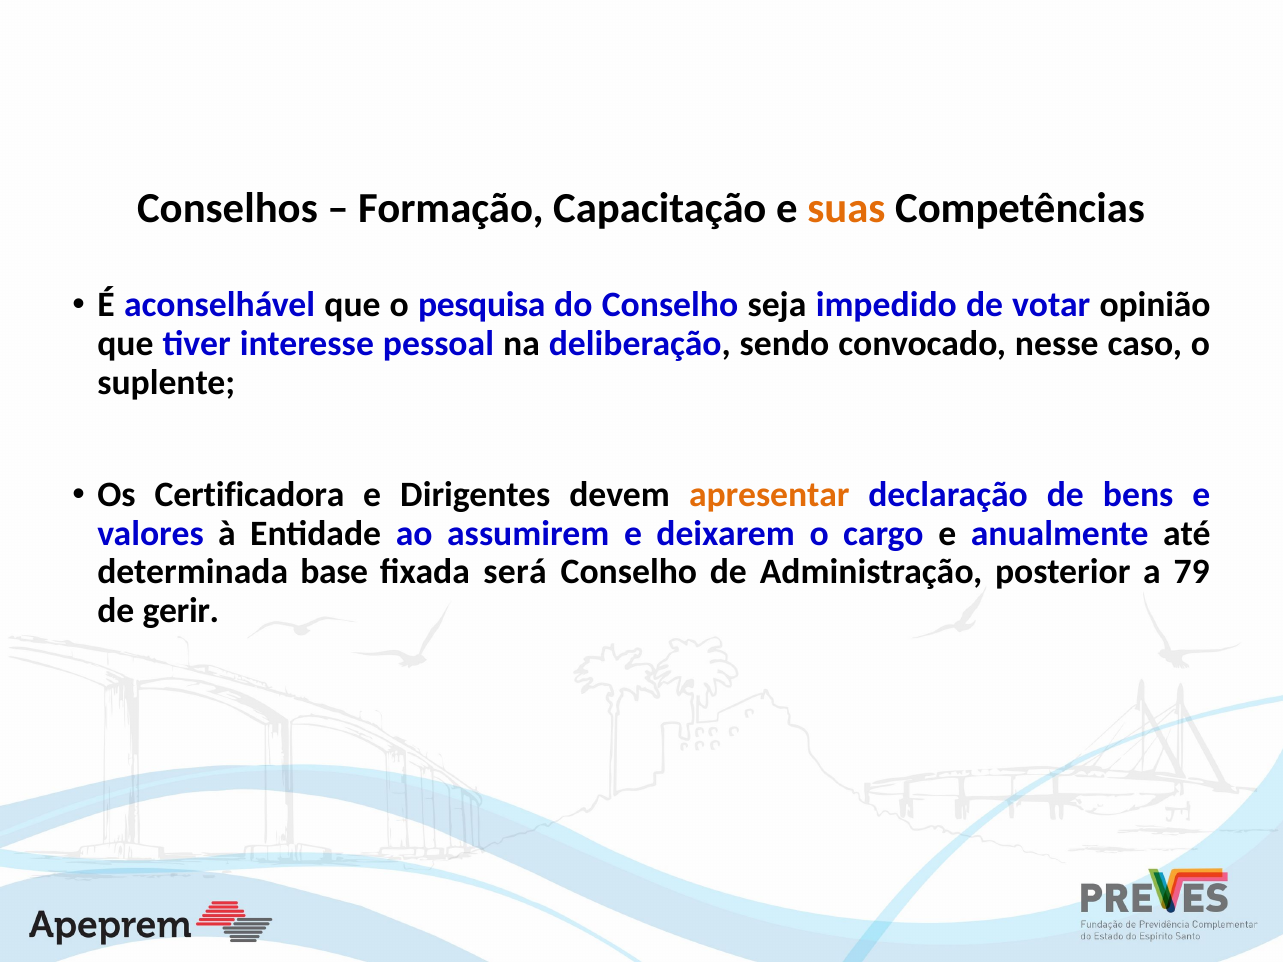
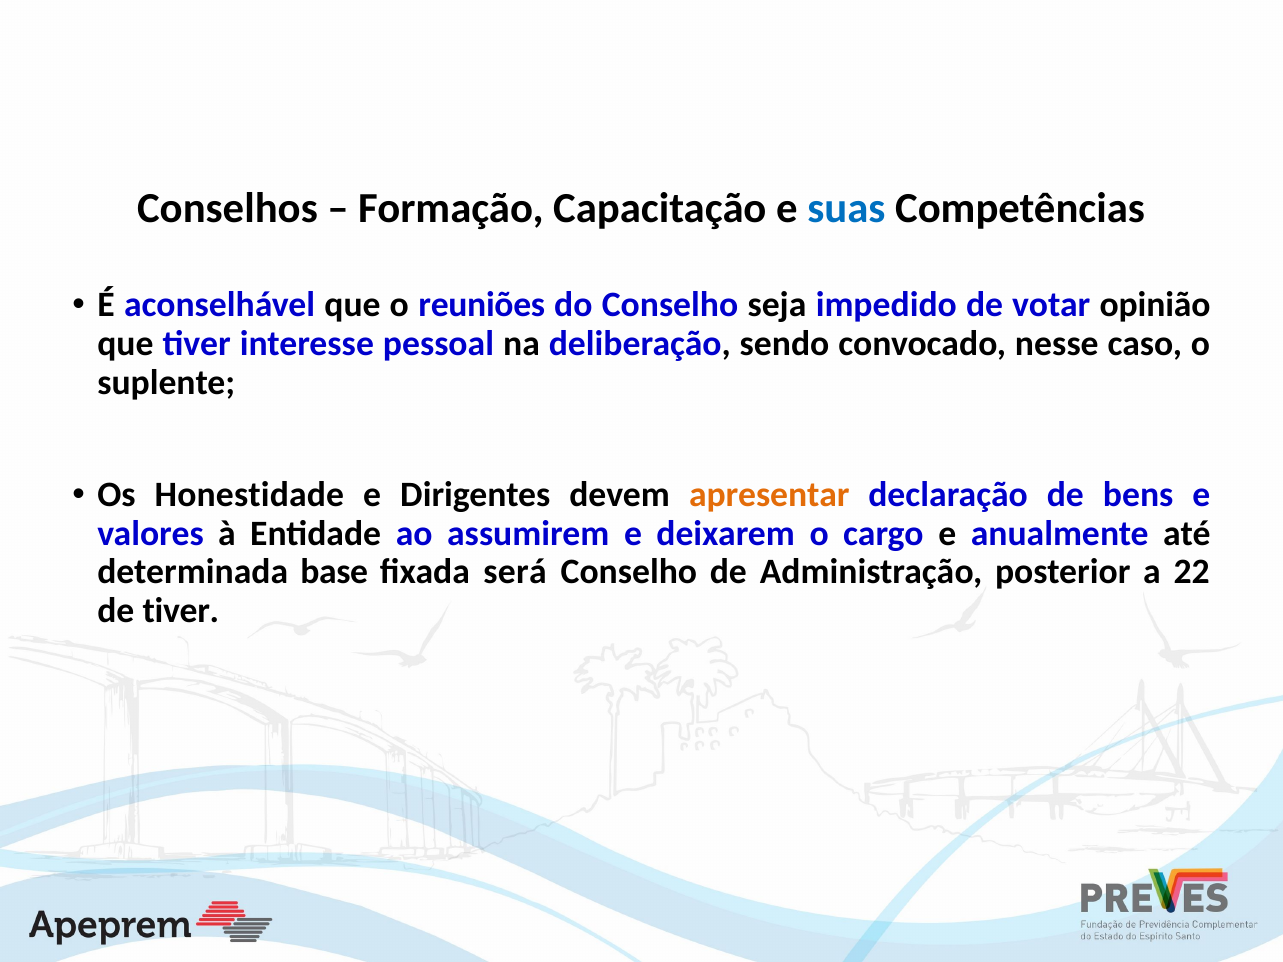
suas colour: orange -> blue
pesquisa: pesquisa -> reuniões
Certificadora: Certificadora -> Honestidade
79: 79 -> 22
de gerir: gerir -> tiver
